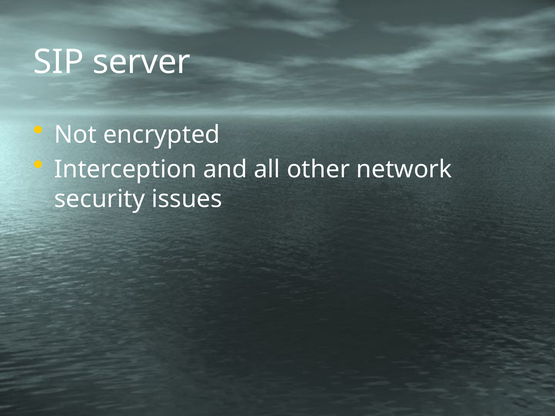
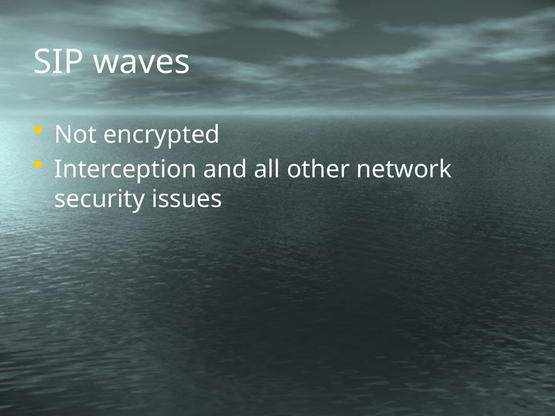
server: server -> waves
